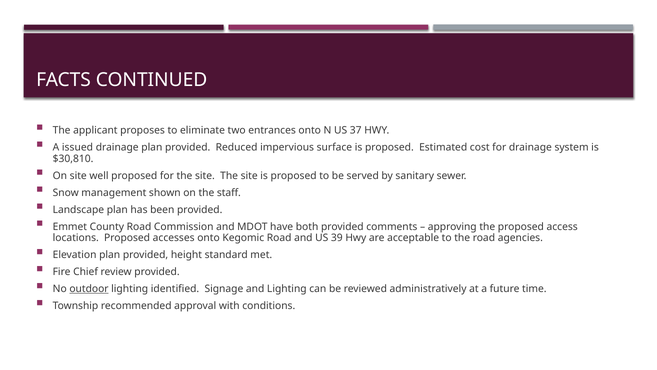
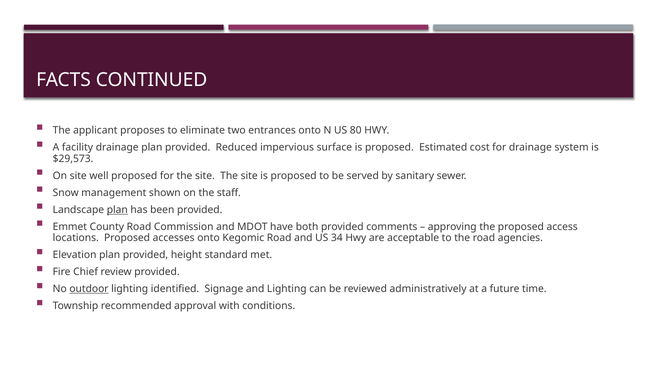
37: 37 -> 80
issued: issued -> facility
$30,810: $30,810 -> $29,573
plan at (117, 209) underline: none -> present
39: 39 -> 34
